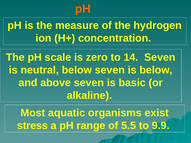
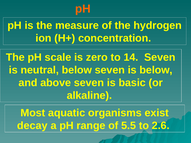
stress: stress -> decay
9.9: 9.9 -> 2.6
